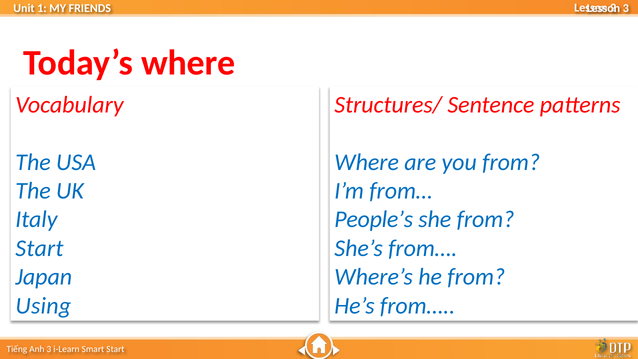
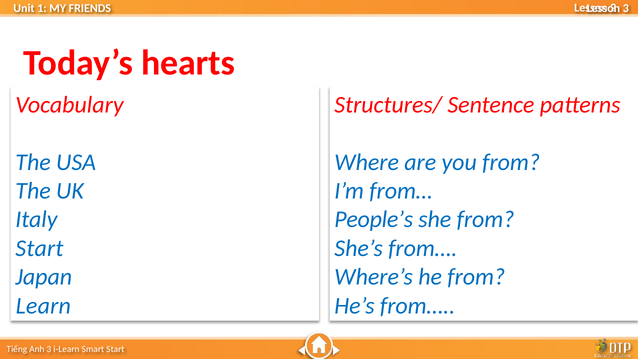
Today’s where: where -> hearts
Using: Using -> Learn
